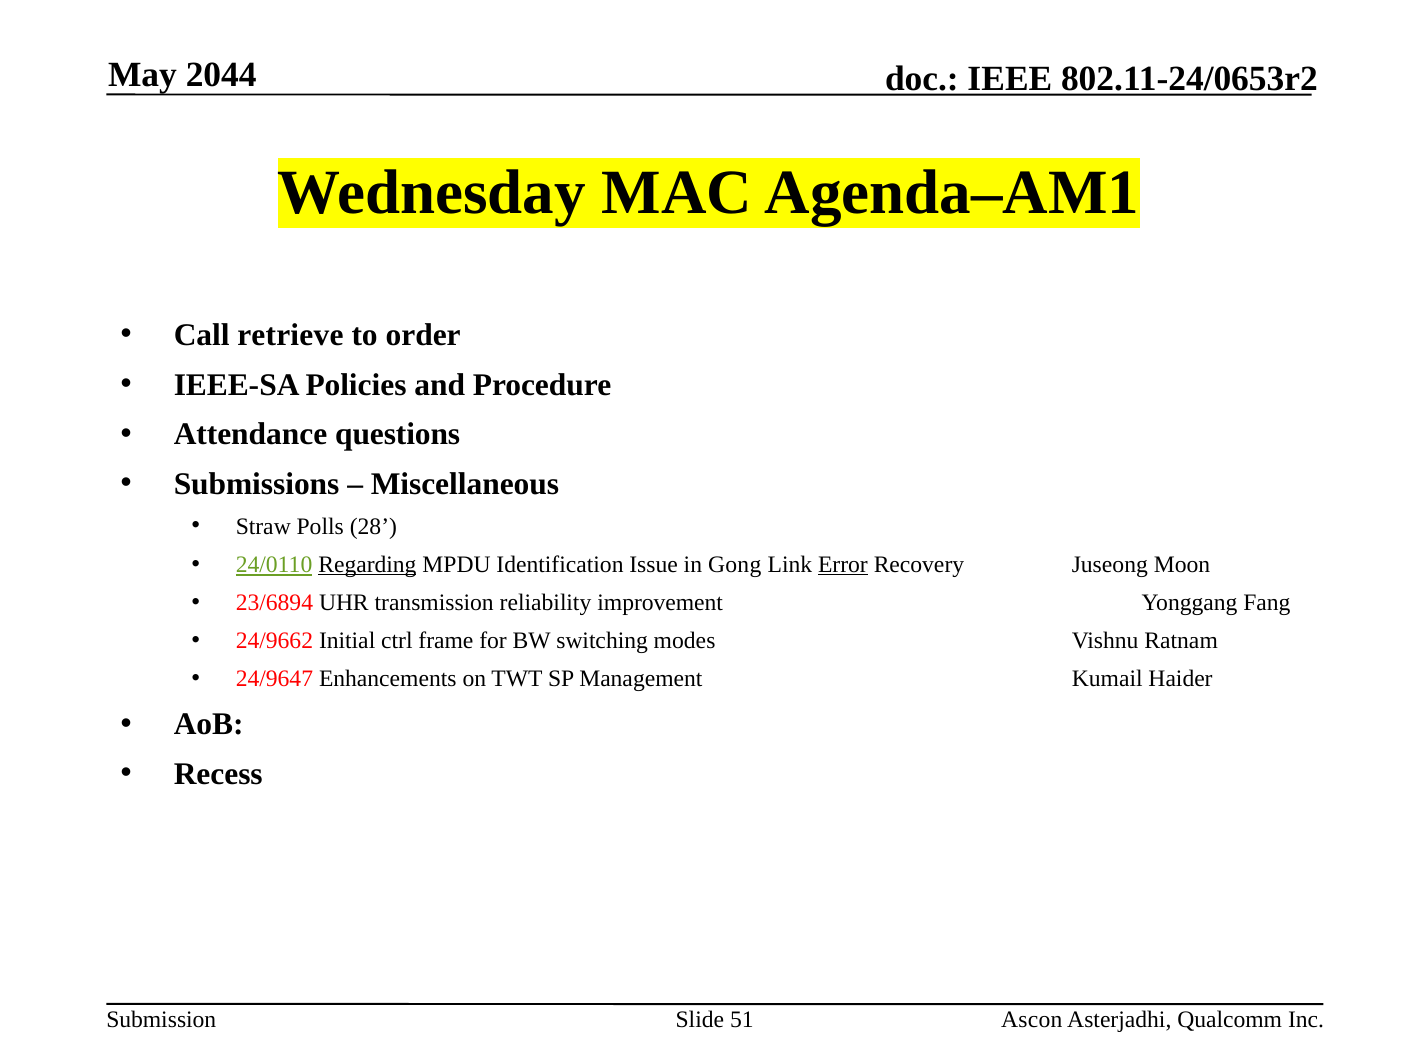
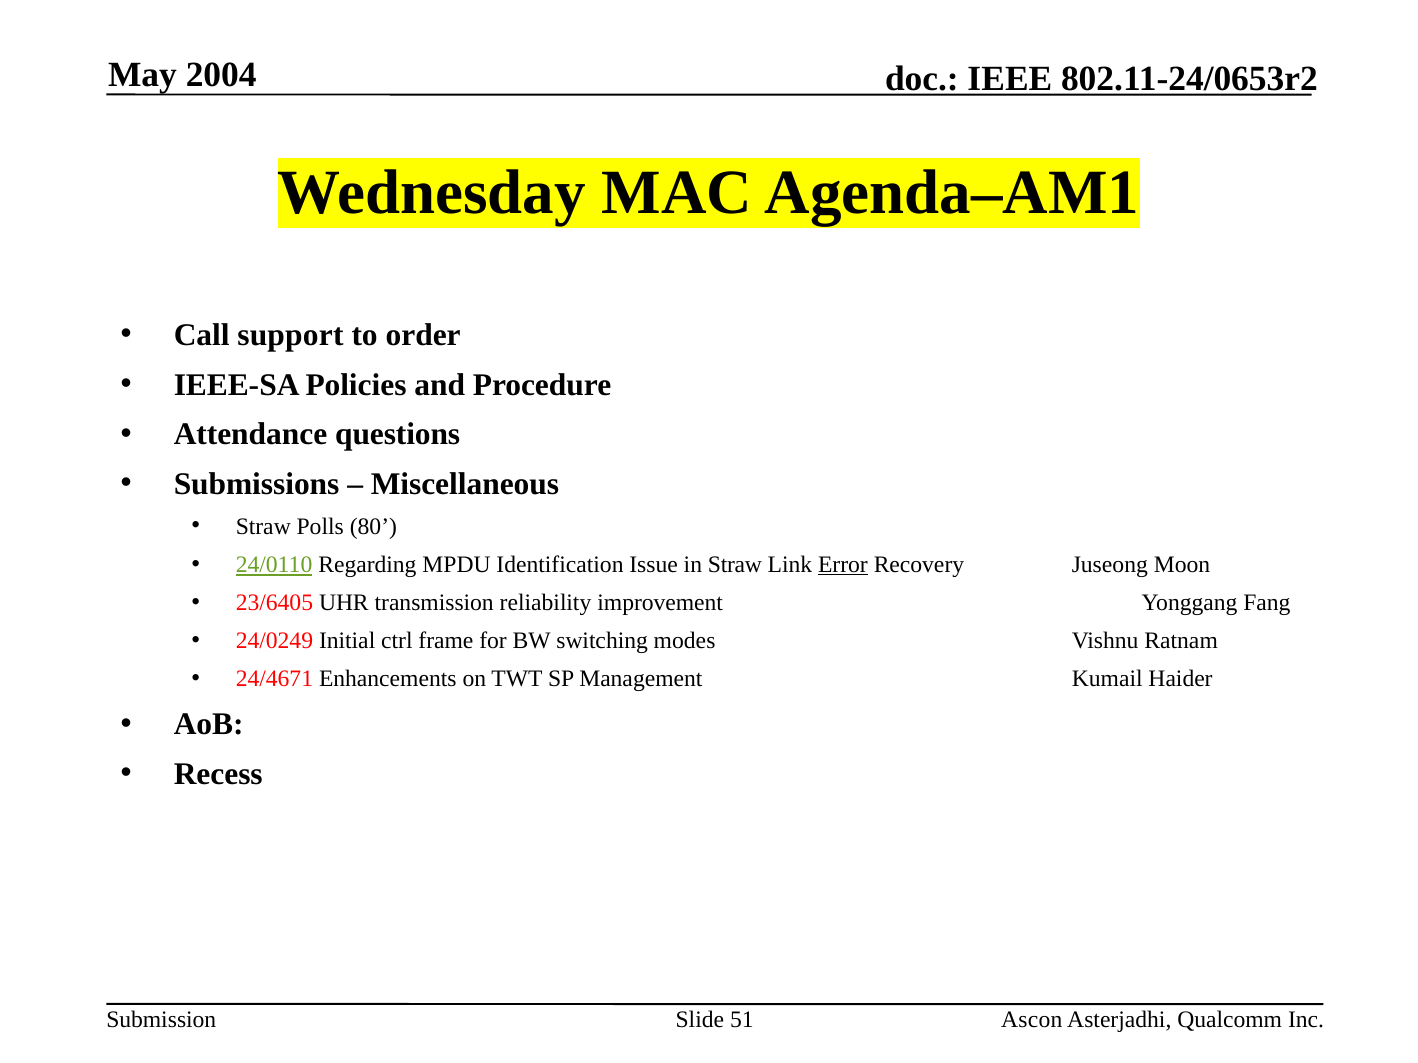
2044: 2044 -> 2004
retrieve: retrieve -> support
28: 28 -> 80
Regarding underline: present -> none
in Gong: Gong -> Straw
23/6894: 23/6894 -> 23/6405
24/9662: 24/9662 -> 24/0249
24/9647: 24/9647 -> 24/4671
